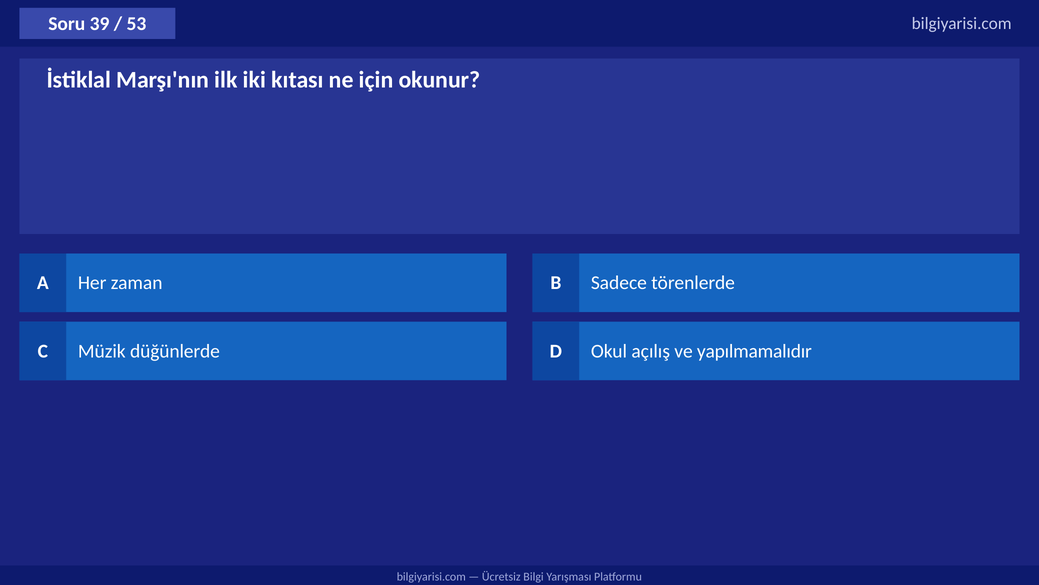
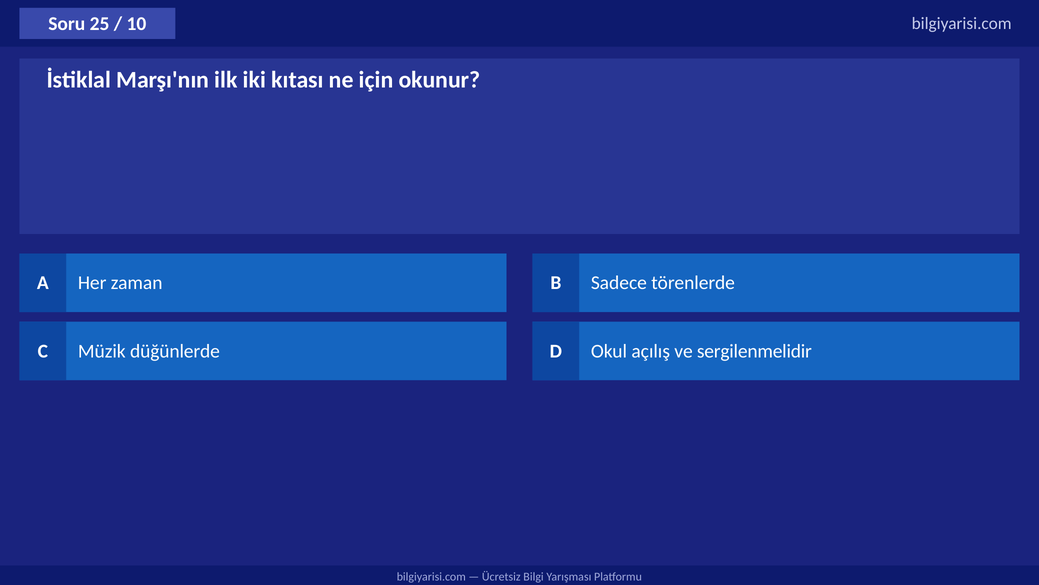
39: 39 -> 25
53: 53 -> 10
yapılmamalıdır: yapılmamalıdır -> sergilenmelidir
